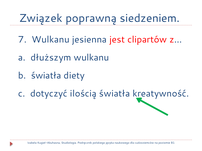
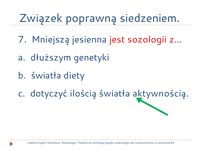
7 Wulkanu: Wulkanu -> Mniejszą
clipartów: clipartów -> sozologii
dłuższym wulkanu: wulkanu -> genetyki
kreatywność: kreatywność -> aktywnością
